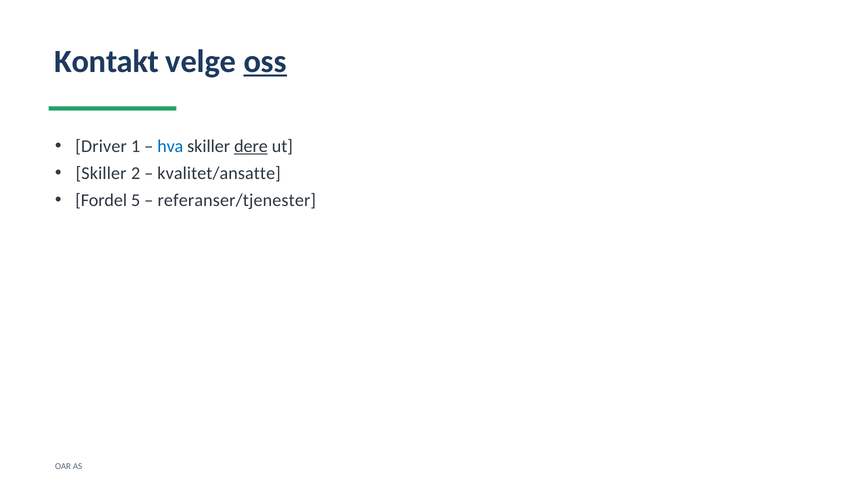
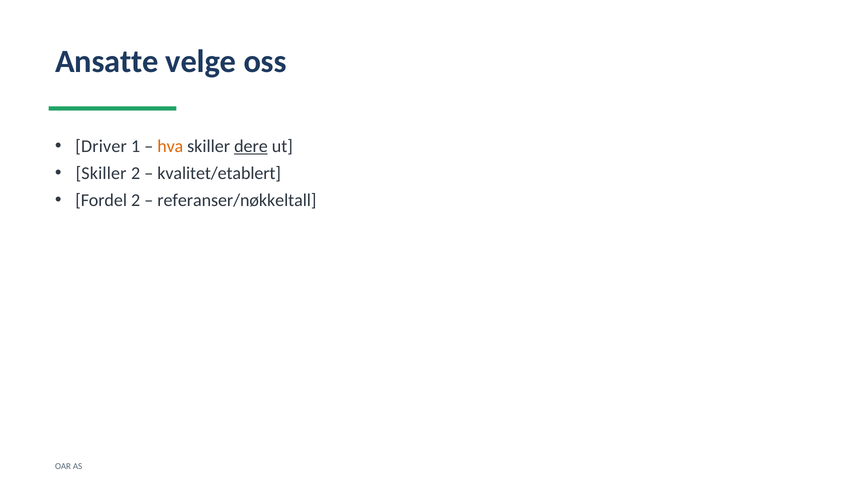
Kontakt: Kontakt -> Ansatte
oss underline: present -> none
hva colour: blue -> orange
kvalitet/ansatte: kvalitet/ansatte -> kvalitet/etablert
Fordel 5: 5 -> 2
referanser/tjenester: referanser/tjenester -> referanser/nøkkeltall
